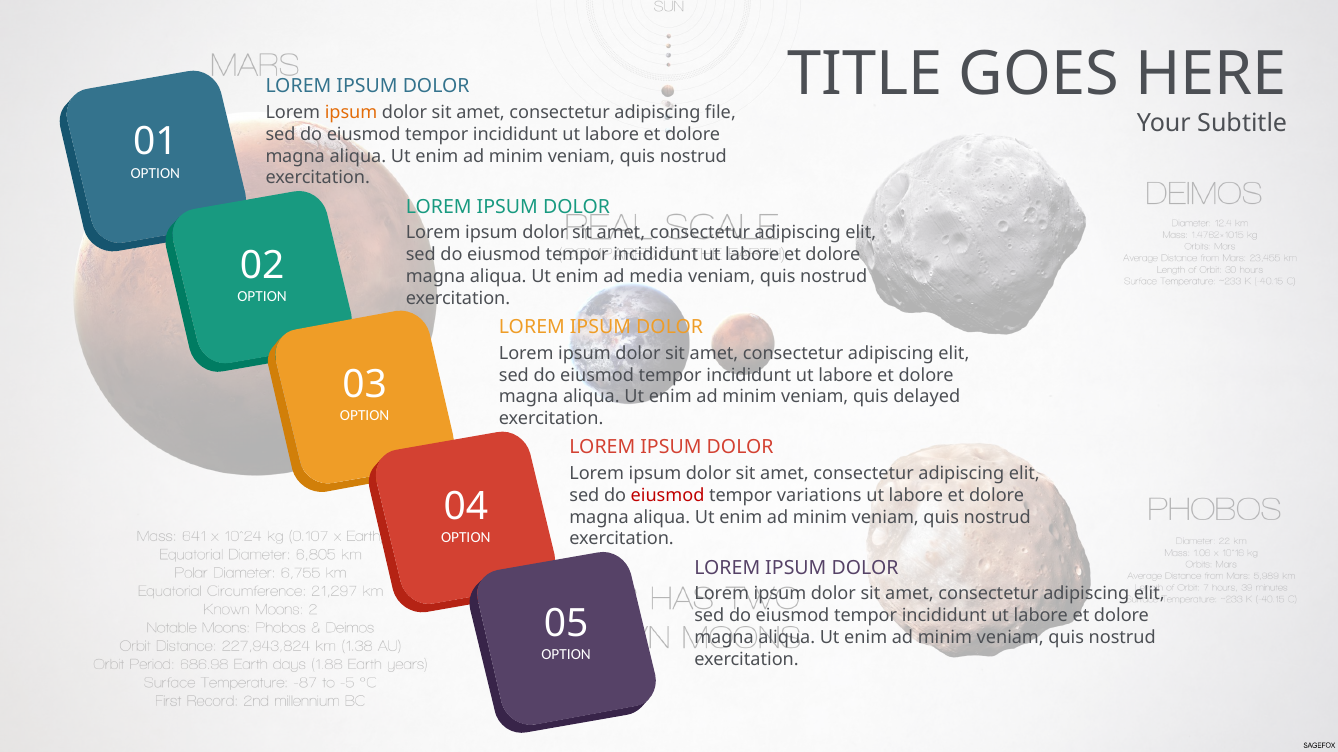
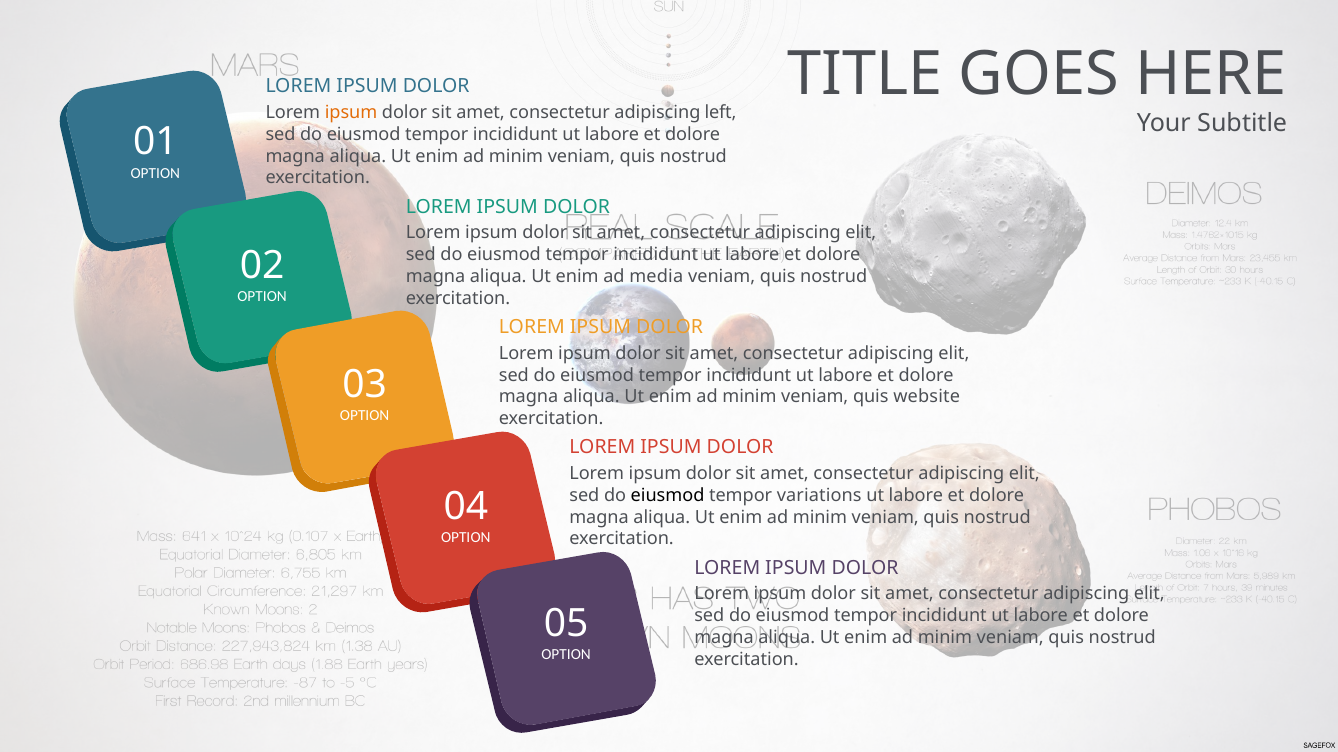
file: file -> left
delayed: delayed -> website
eiusmod at (668, 496) colour: red -> black
